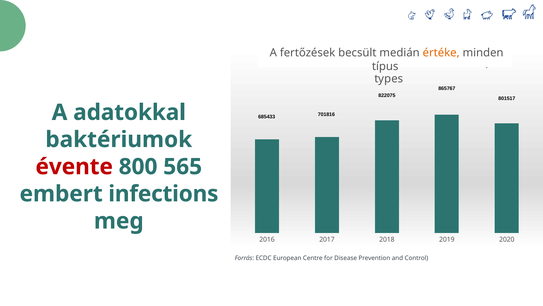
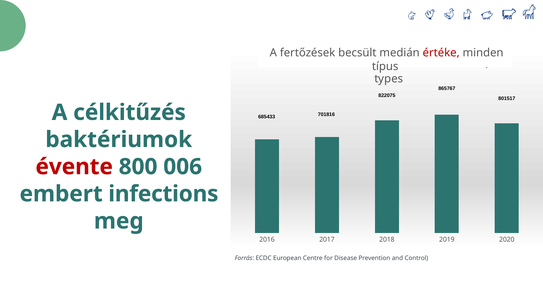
értéke colour: orange -> red
adatokkal: adatokkal -> célkitűzés
565: 565 -> 006
